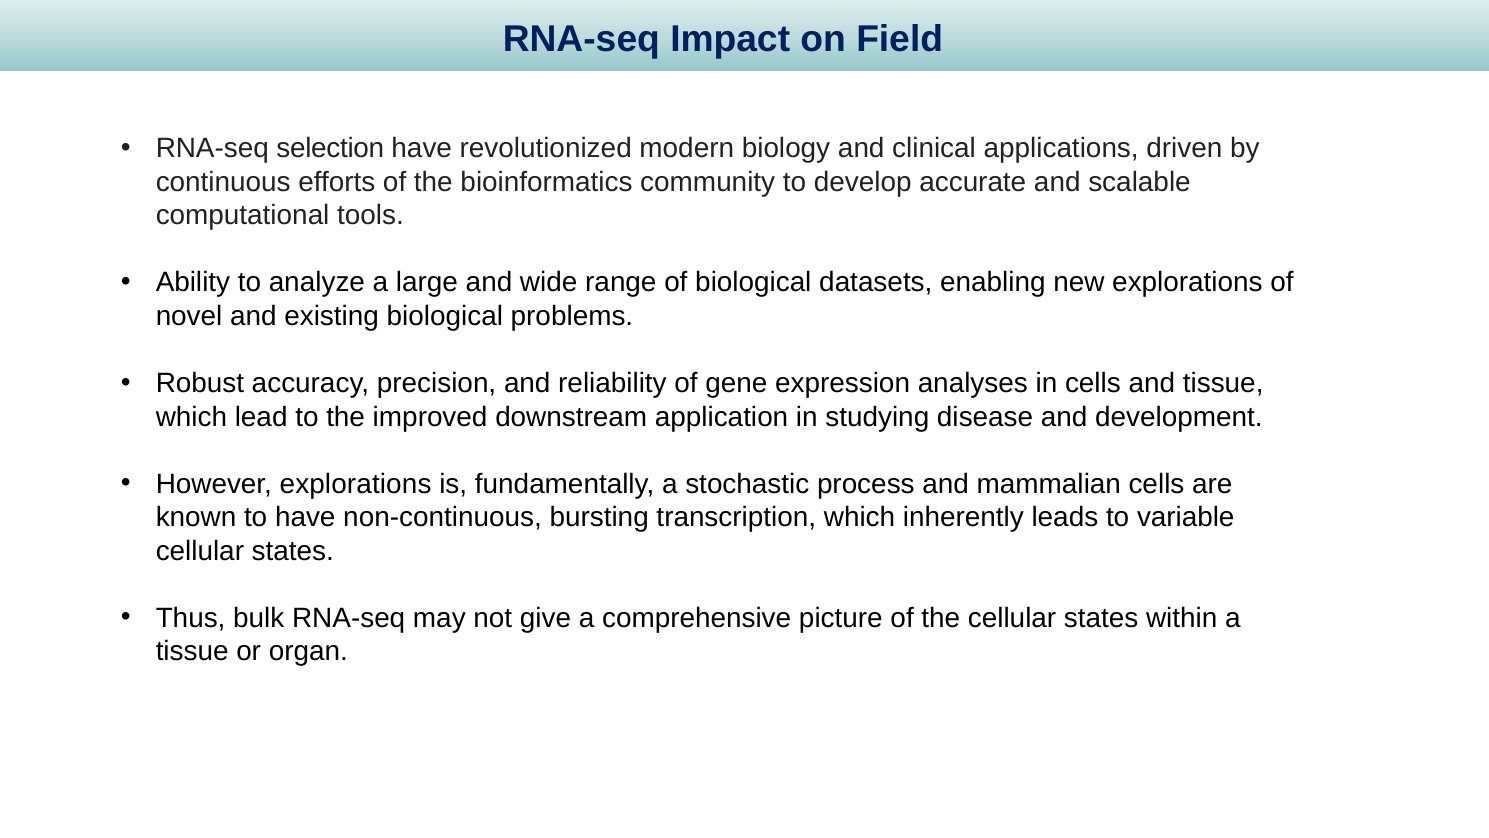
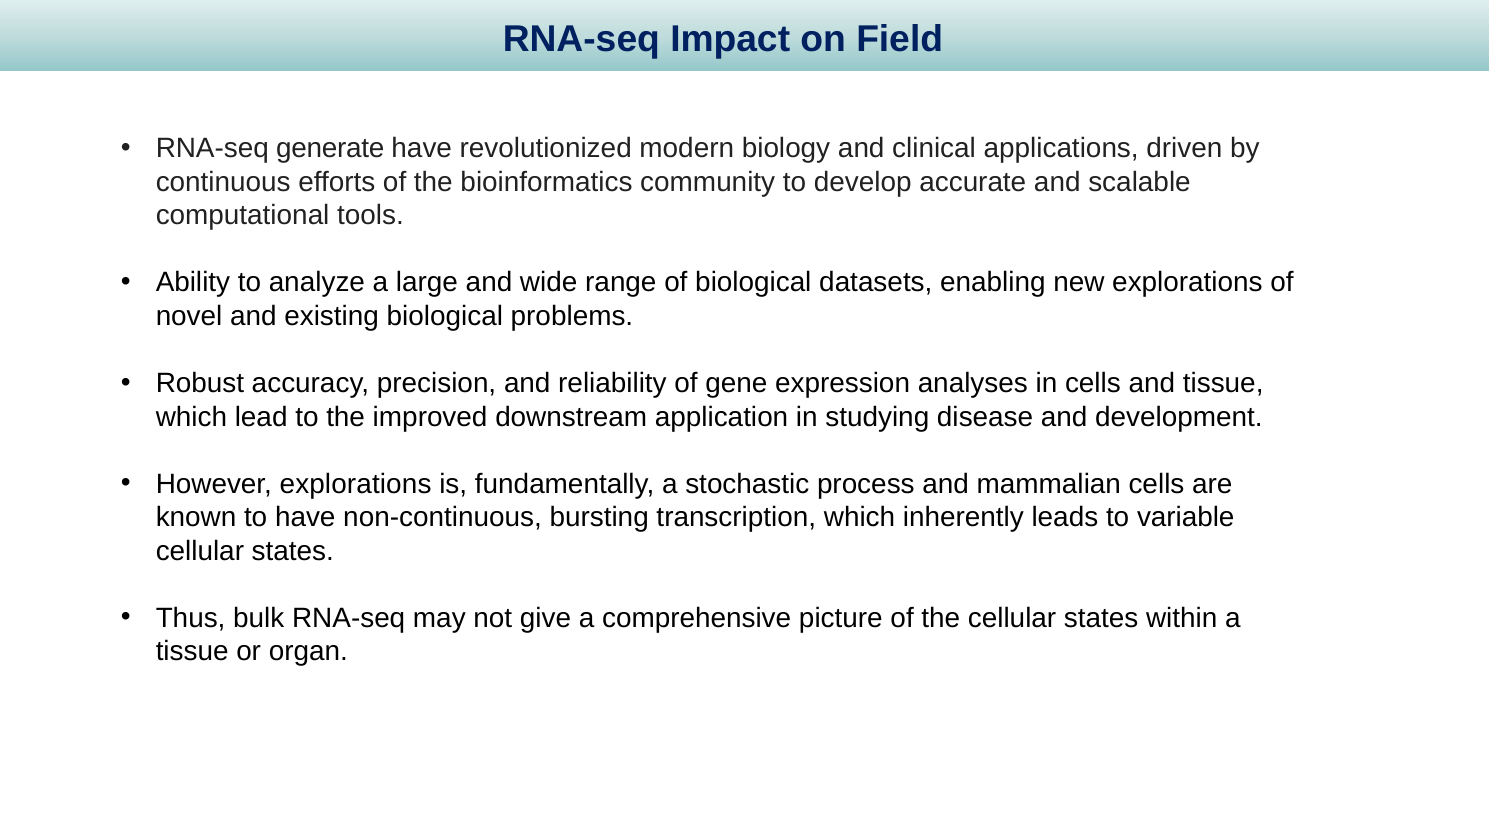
selection: selection -> generate
